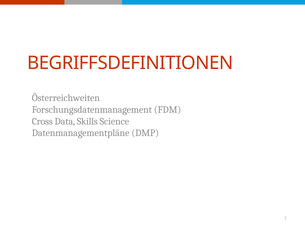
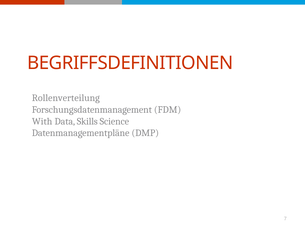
Österreichweiten: Österreichweiten -> Rollenverteilung
Cross: Cross -> With
